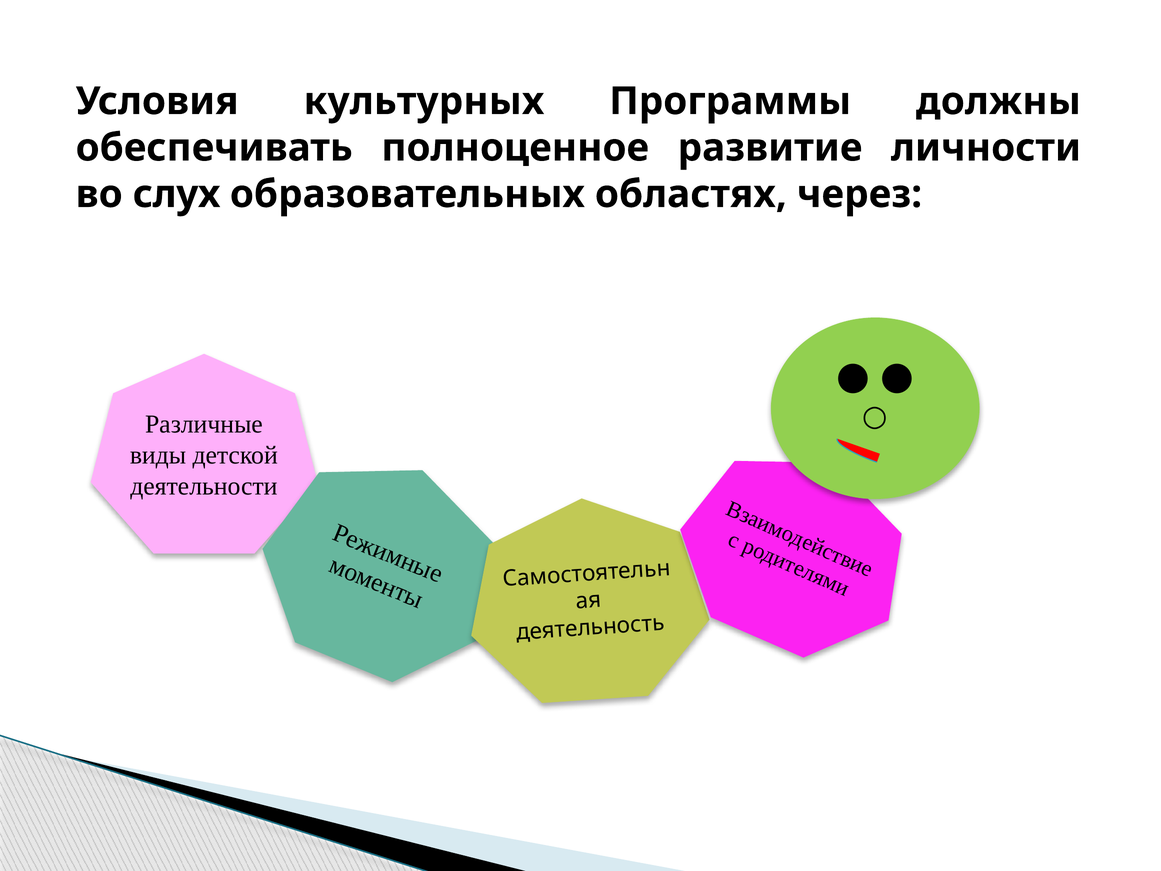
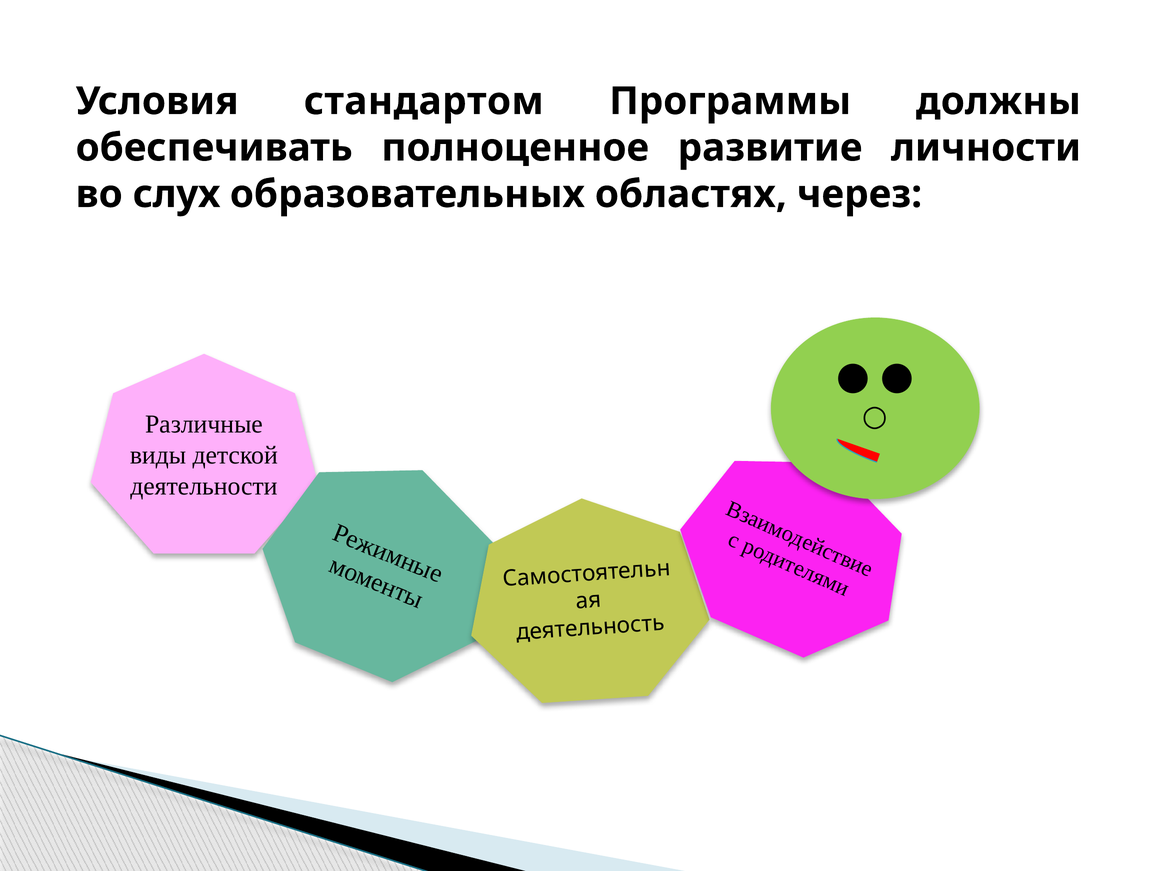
культурных: культурных -> стандартом
